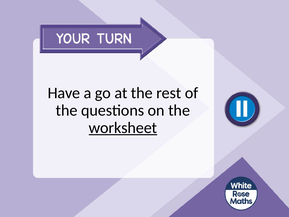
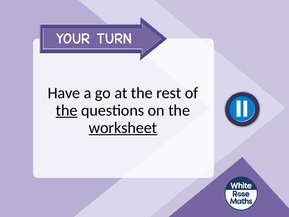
the at (67, 110) underline: none -> present
